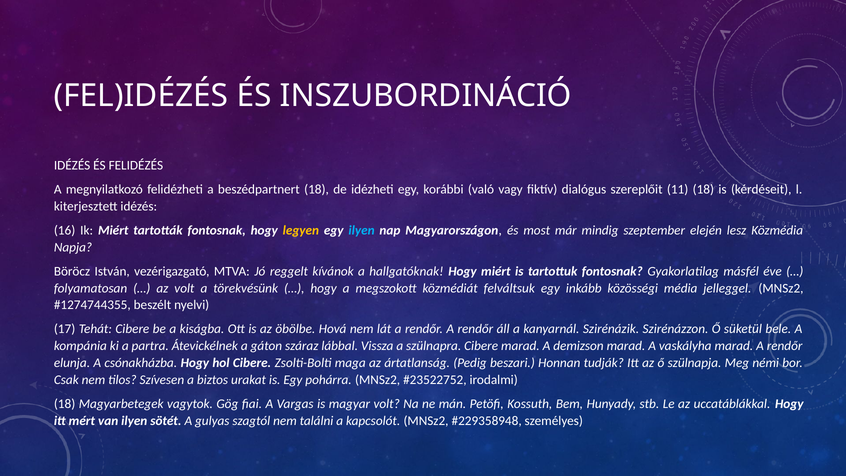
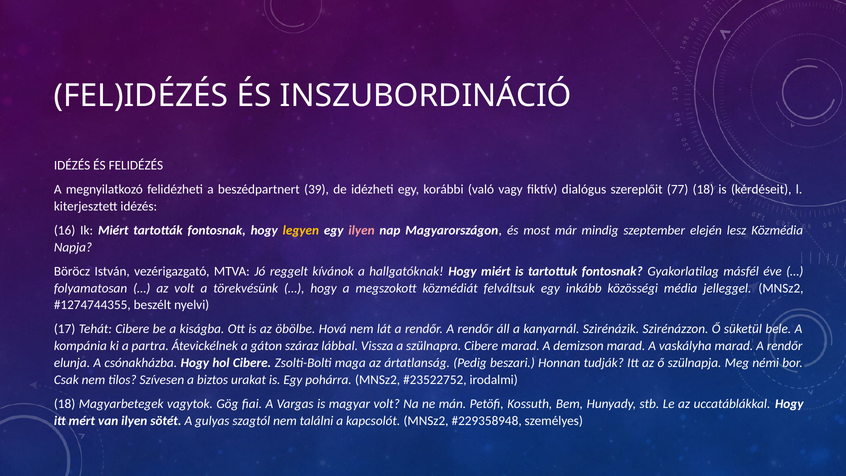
beszédpartnert 18: 18 -> 39
11: 11 -> 77
ilyen at (362, 230) colour: light blue -> pink
